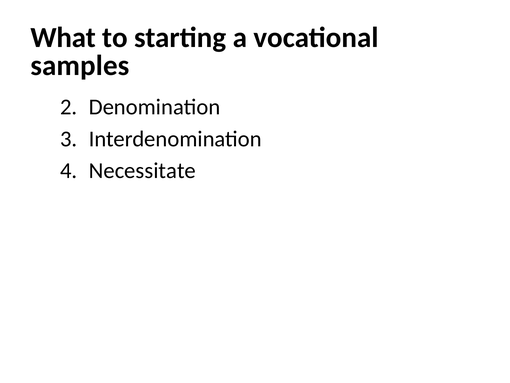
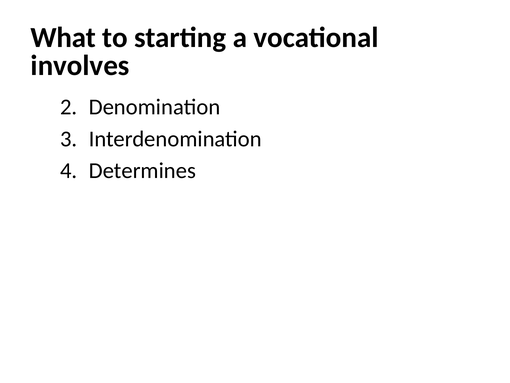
samples: samples -> involves
Necessitate: Necessitate -> Determines
